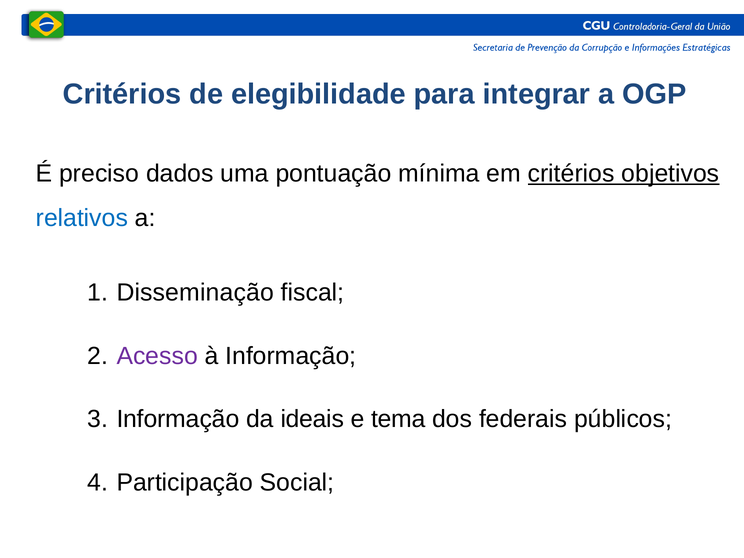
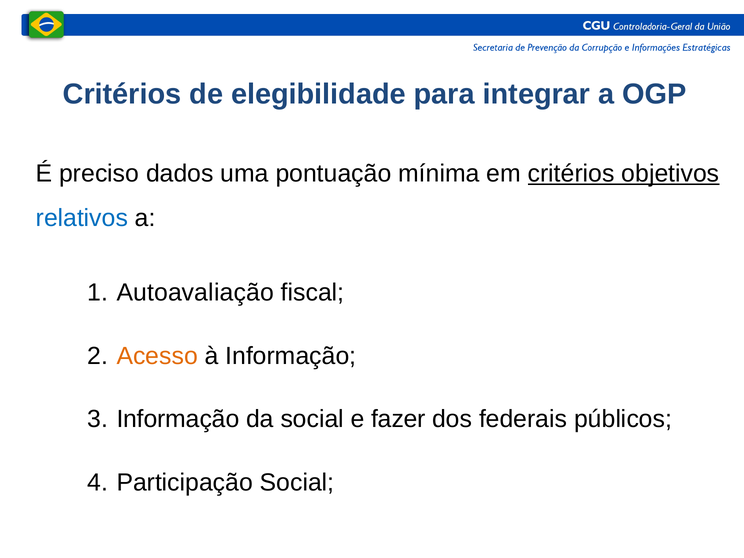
Disseminação: Disseminação -> Autoavaliação
Acesso colour: purple -> orange
da ideais: ideais -> social
tema: tema -> fazer
